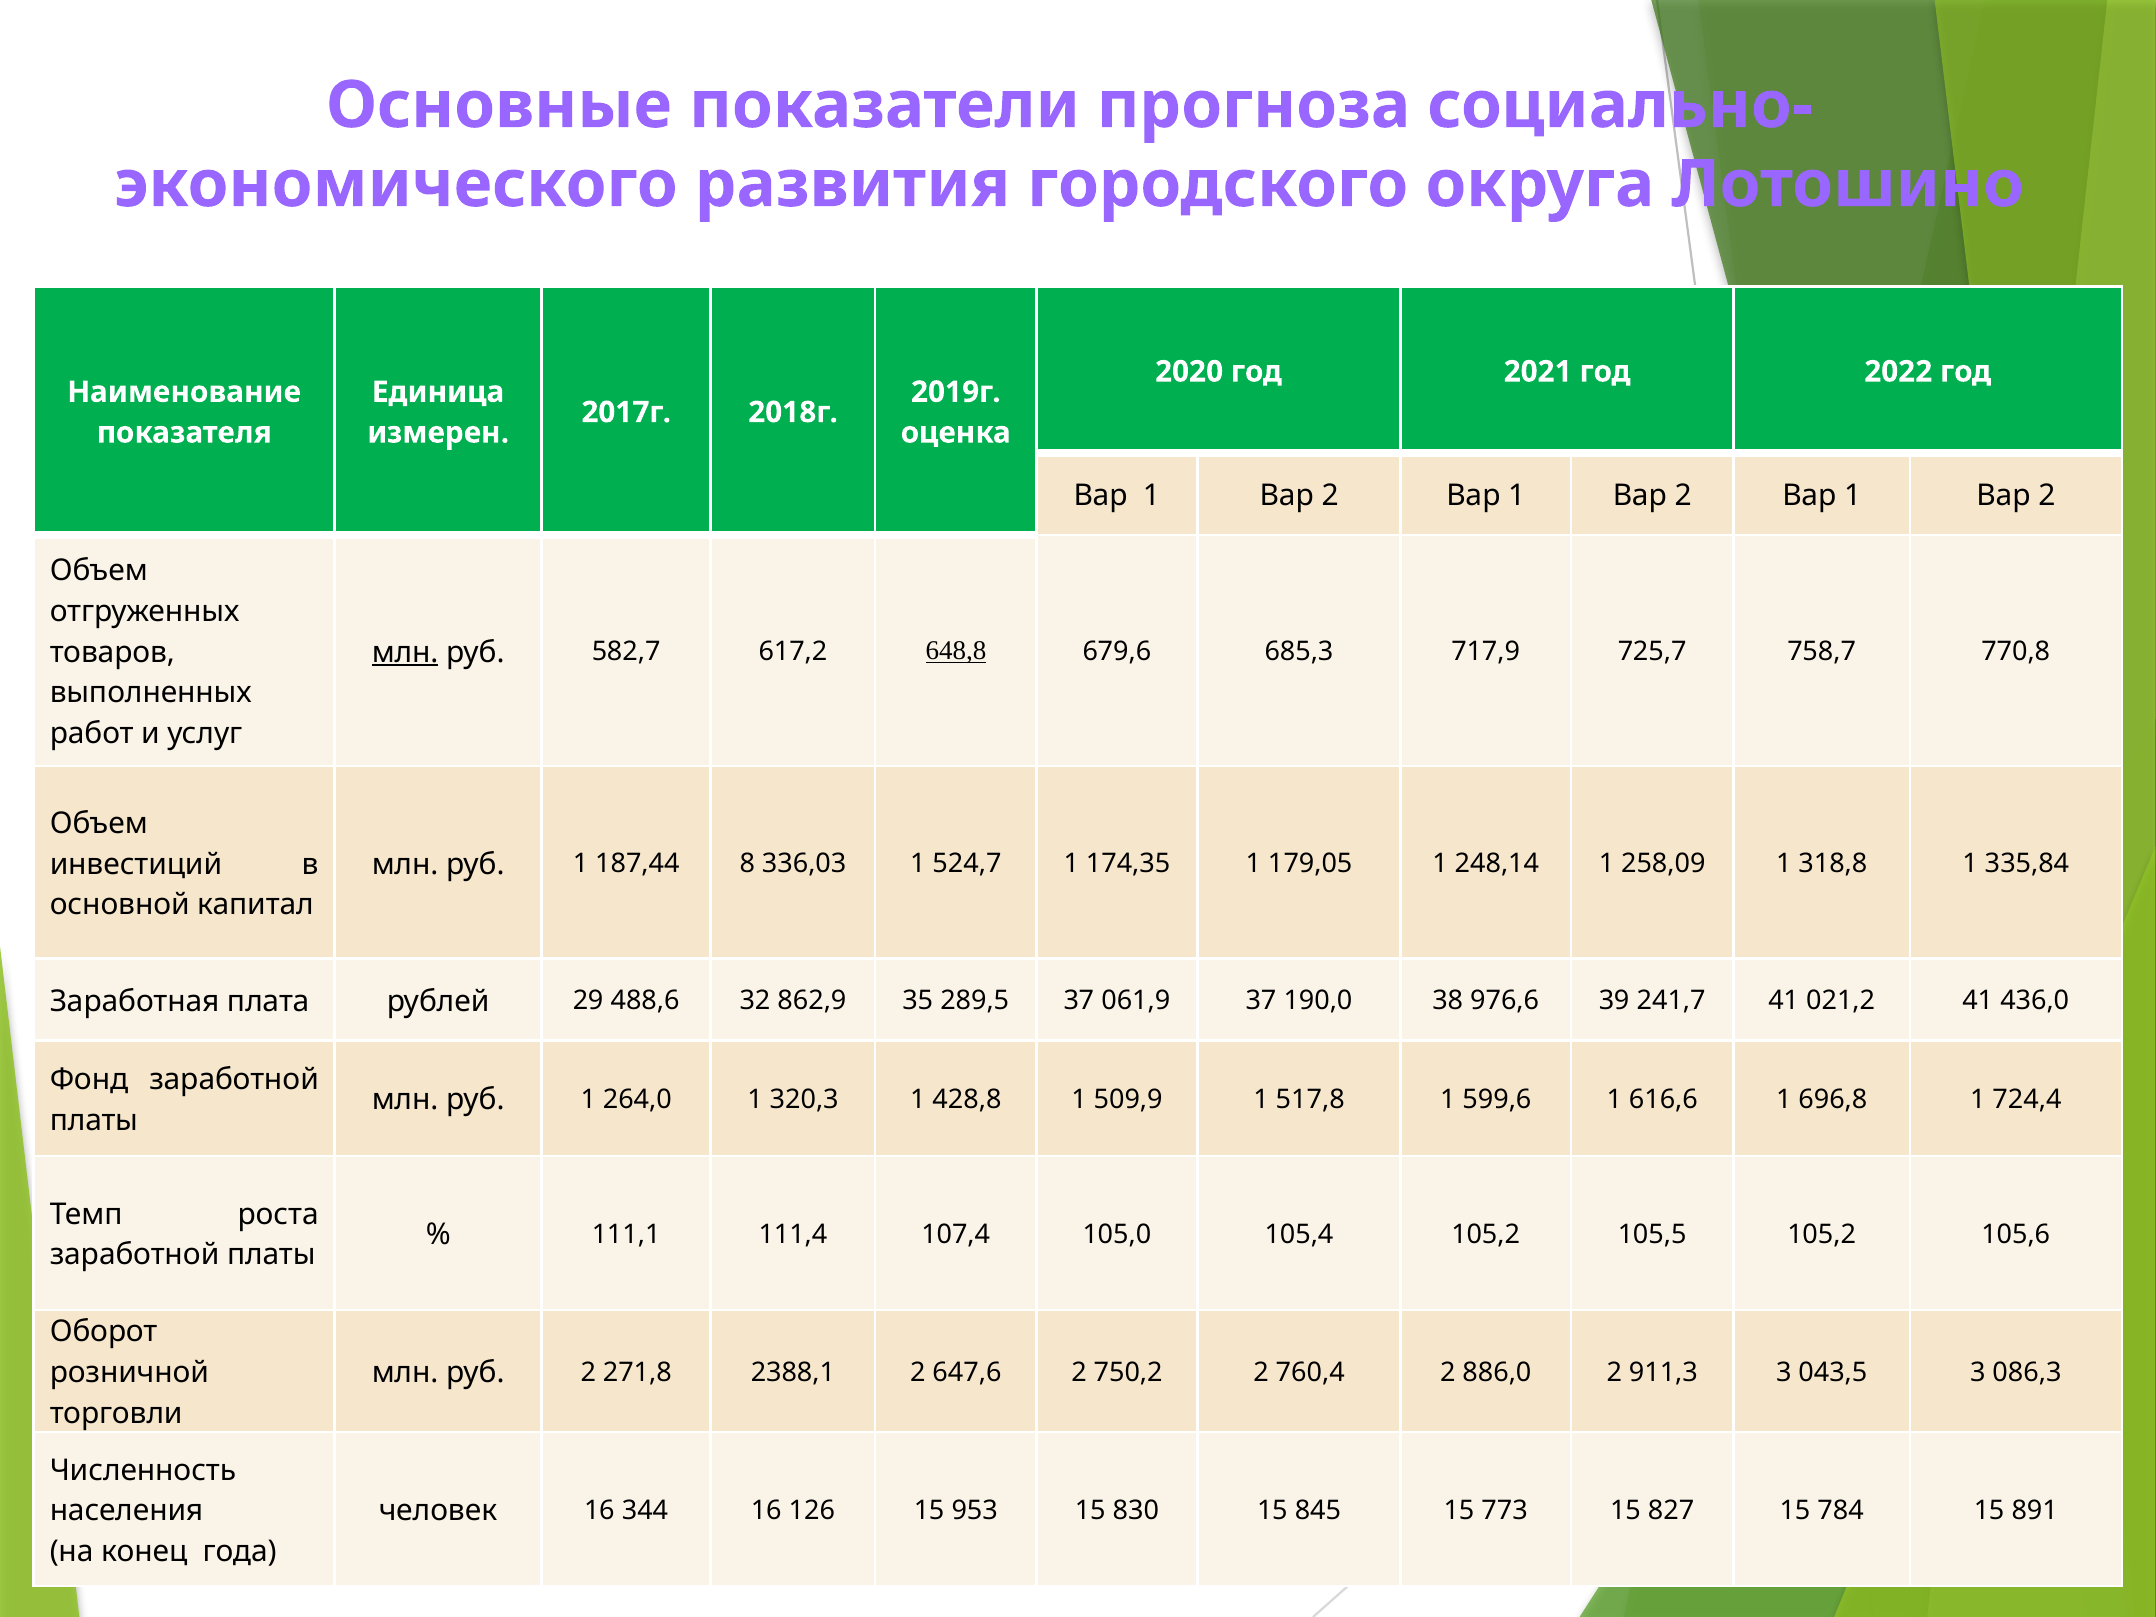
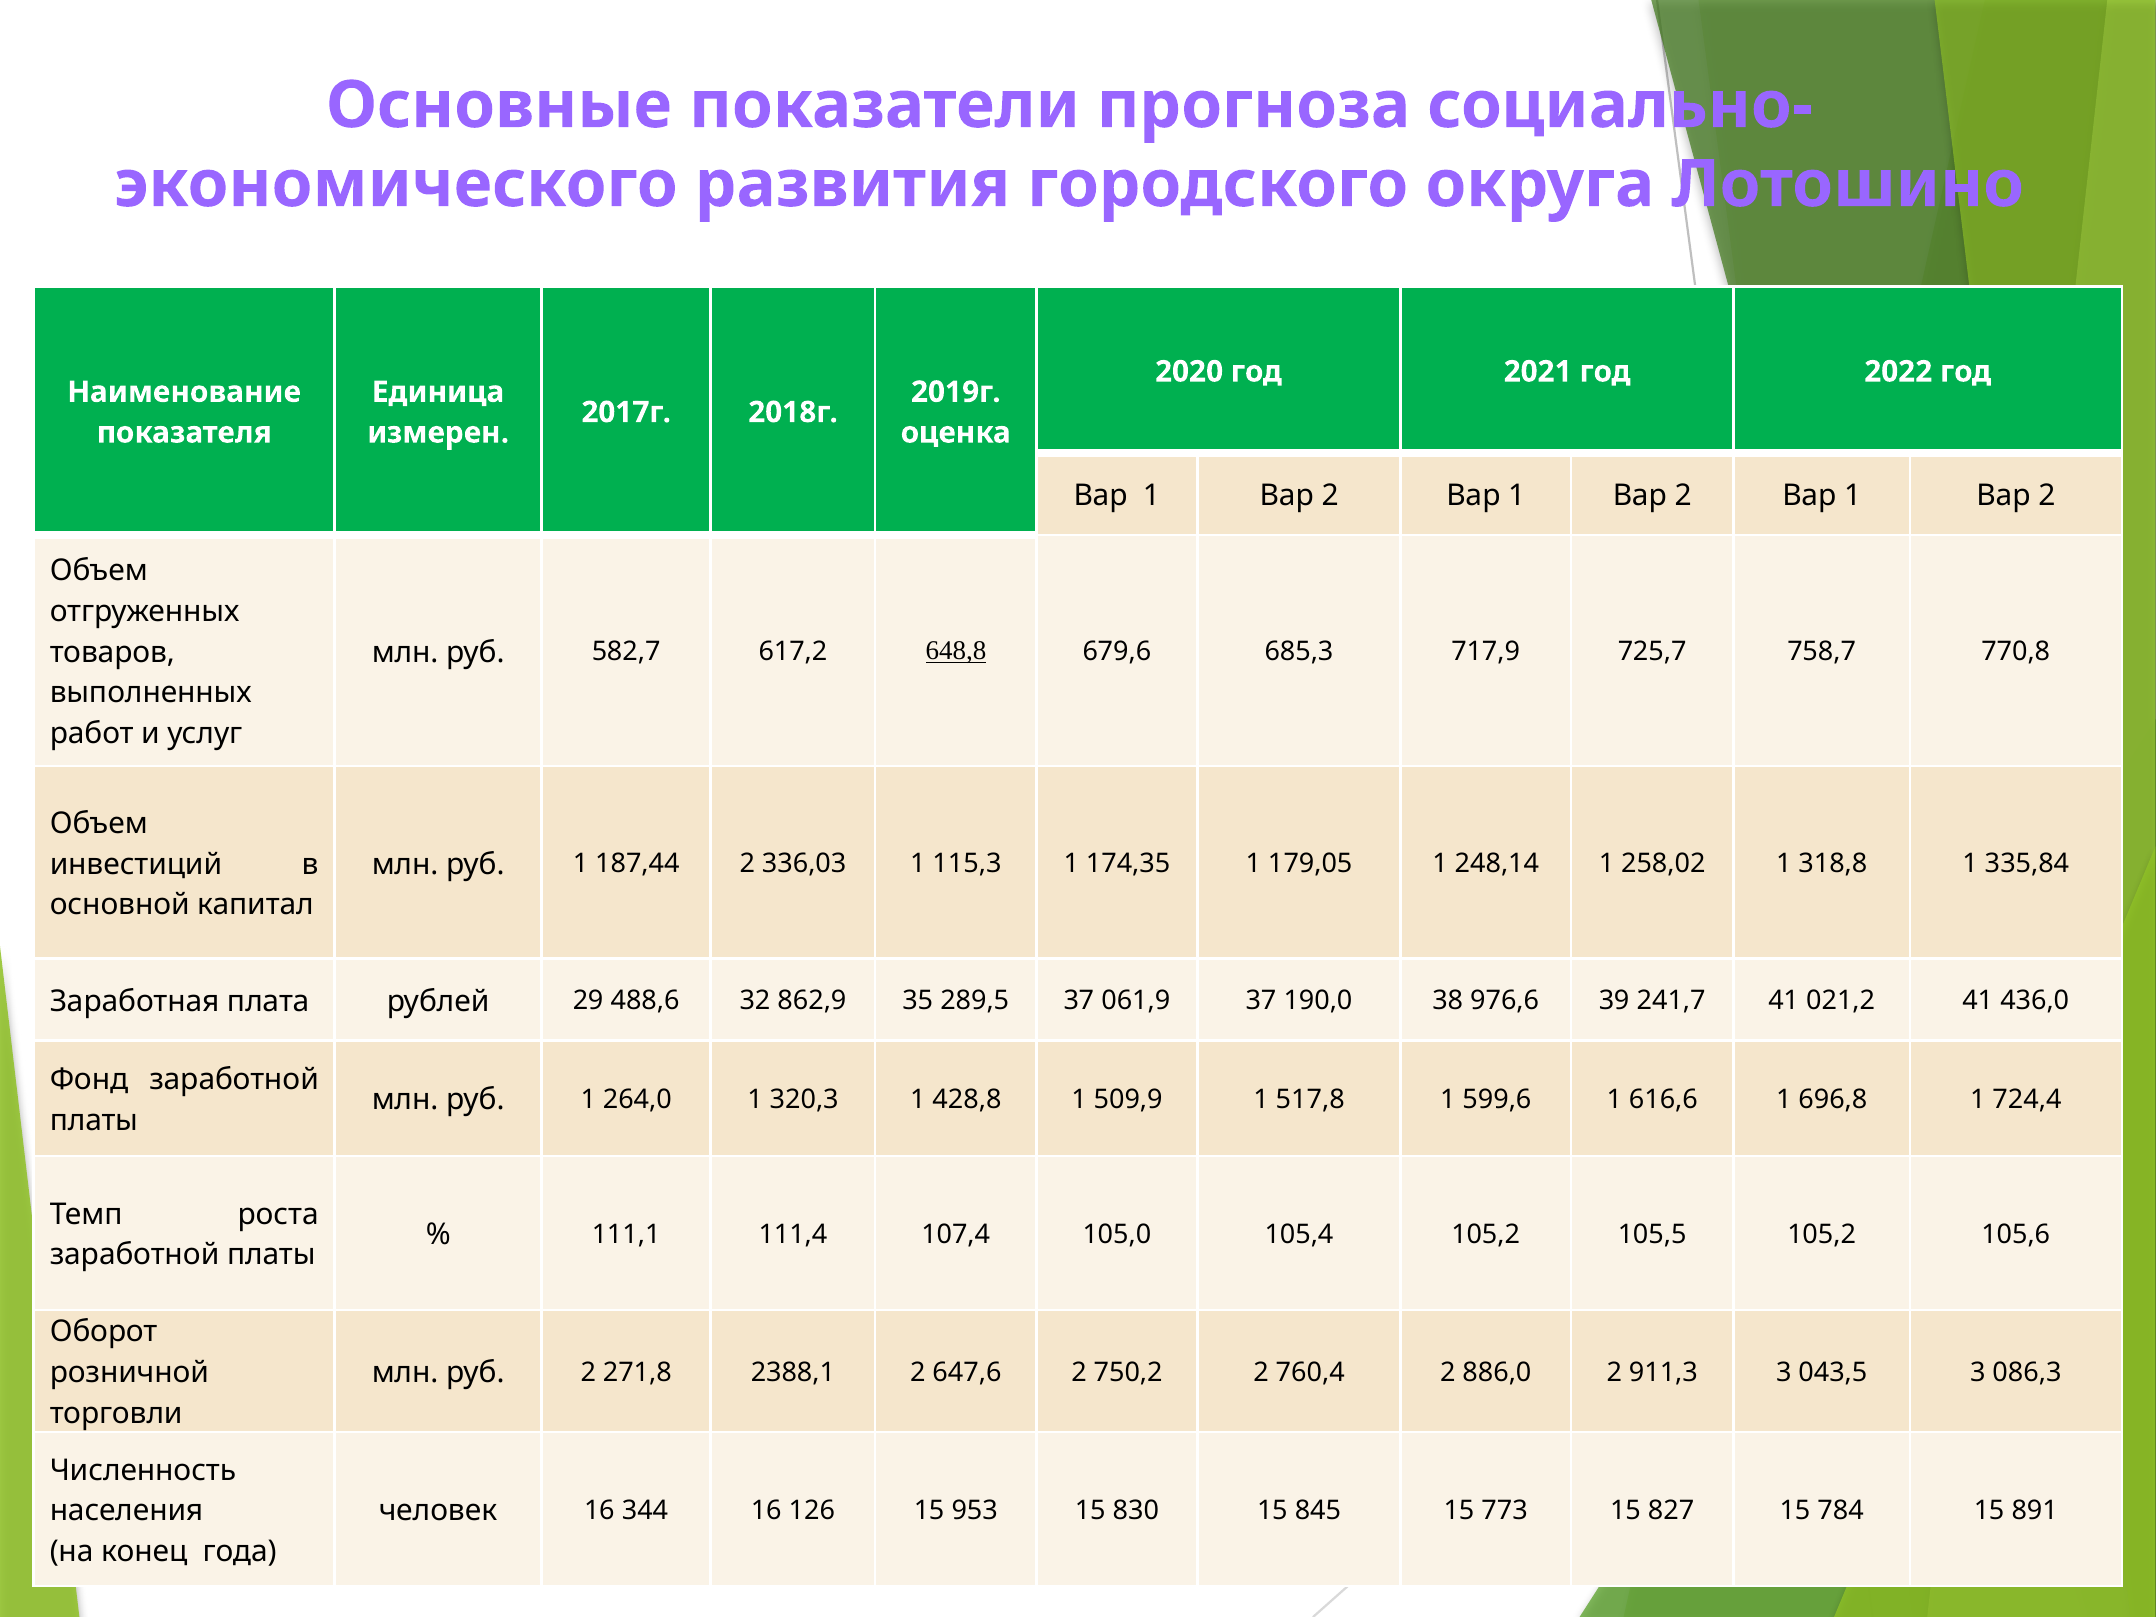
млн at (405, 652) underline: present -> none
187,44 8: 8 -> 2
524,7: 524,7 -> 115,3
258,09: 258,09 -> 258,02
